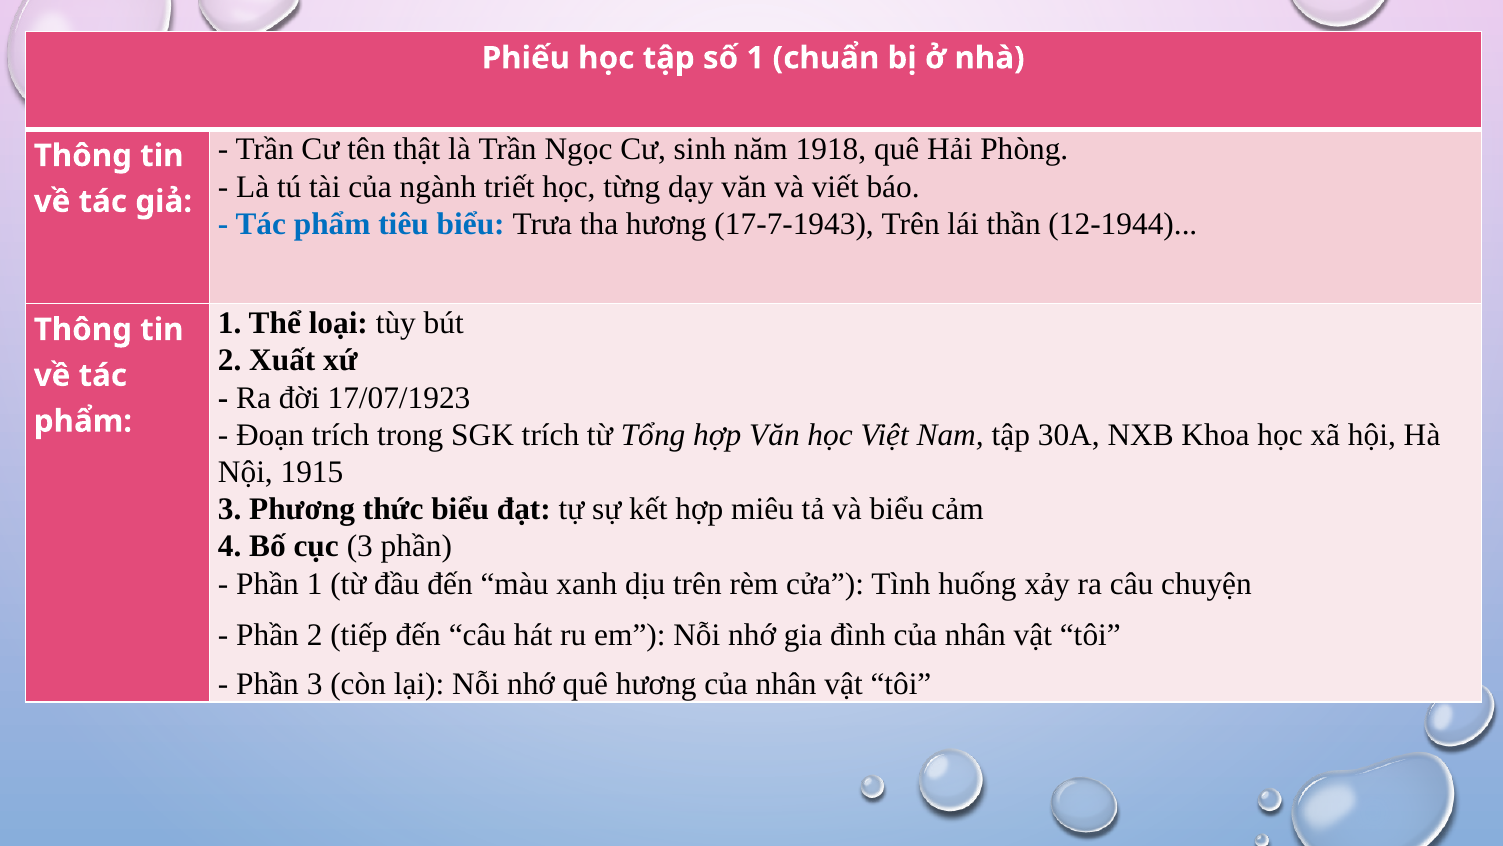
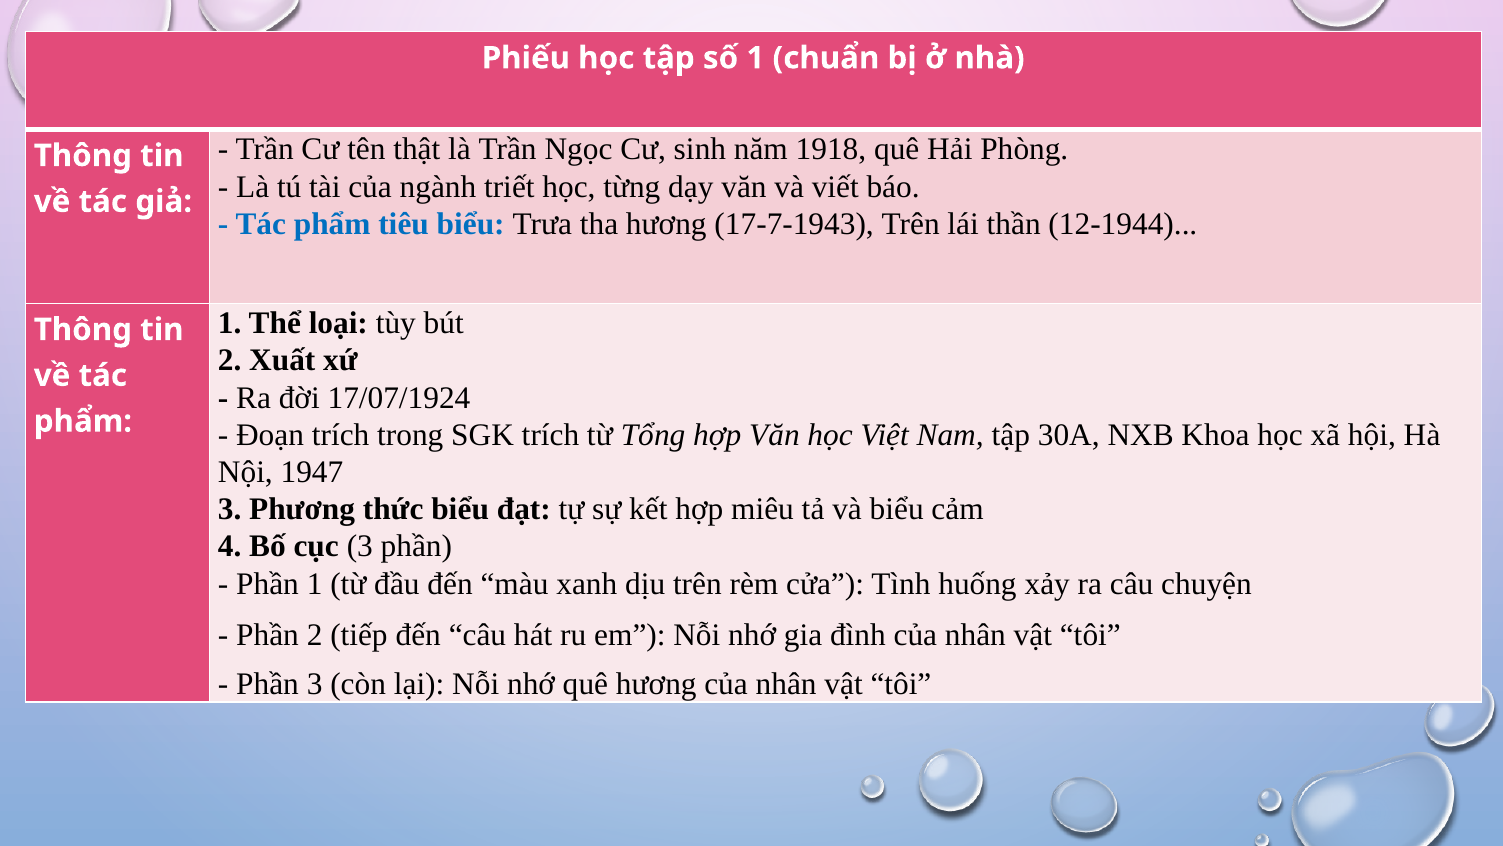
17/07/1923: 17/07/1923 -> 17/07/1924
1915: 1915 -> 1947
